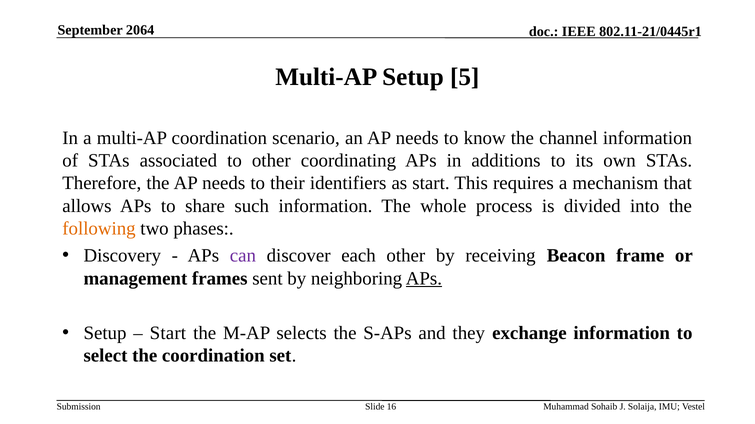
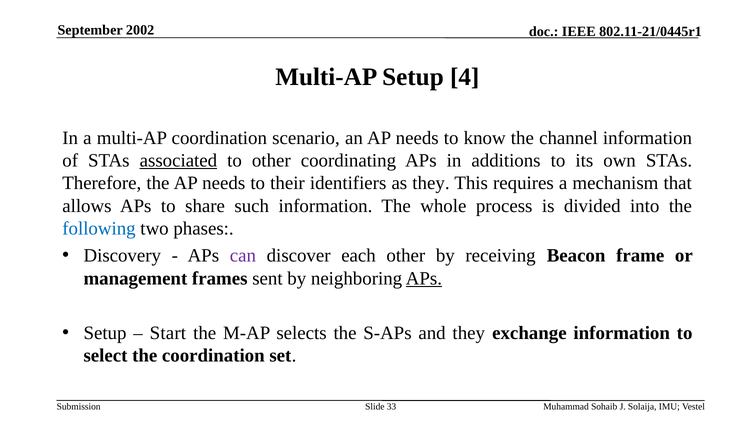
2064: 2064 -> 2002
5: 5 -> 4
associated underline: none -> present
as start: start -> they
following colour: orange -> blue
16: 16 -> 33
